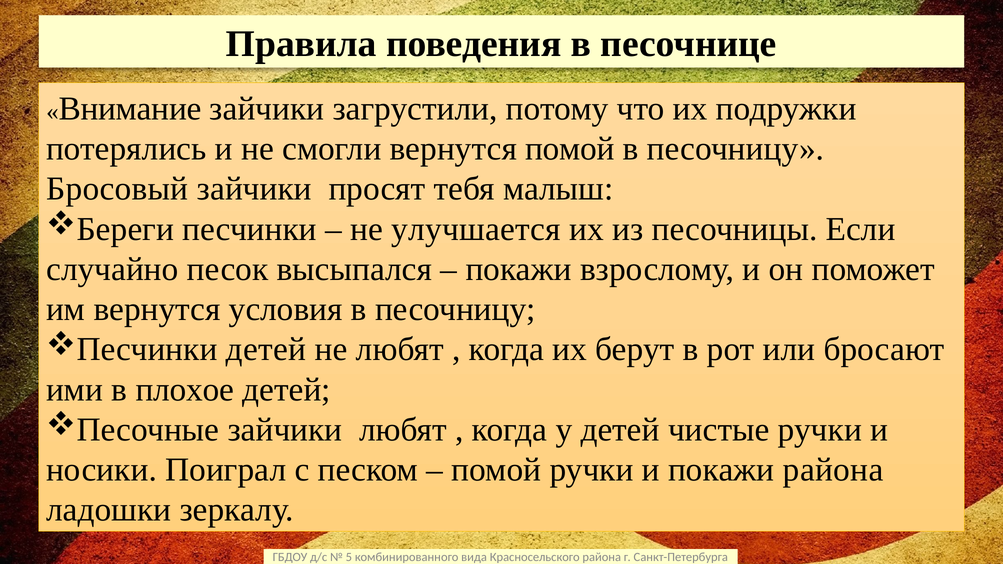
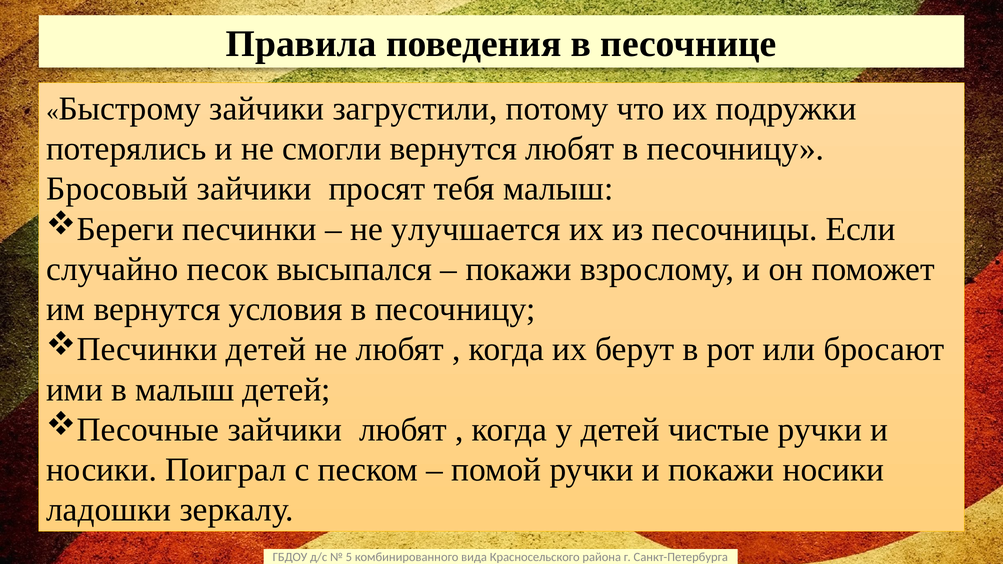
Внимание: Внимание -> Быстрому
вернутся помой: помой -> любят
в плохое: плохое -> малыш
покажи района: района -> носики
